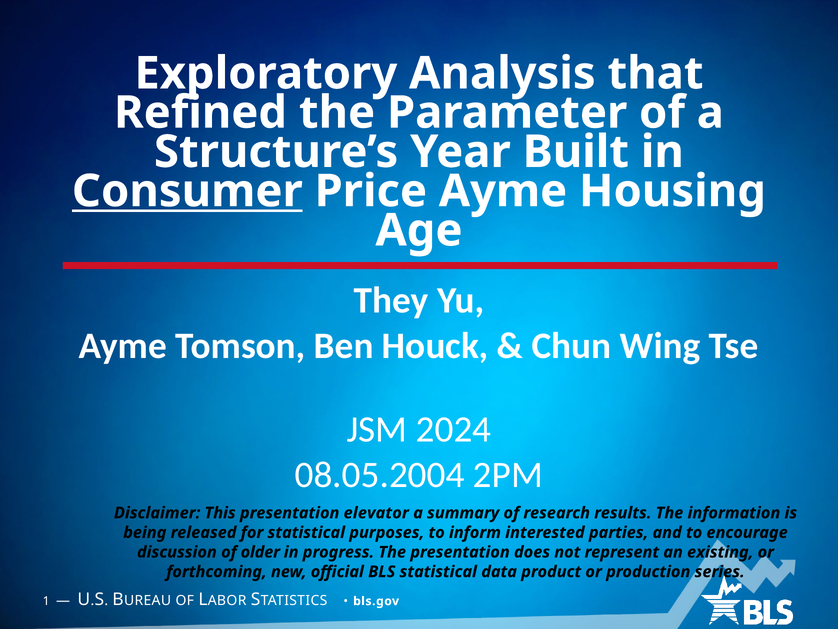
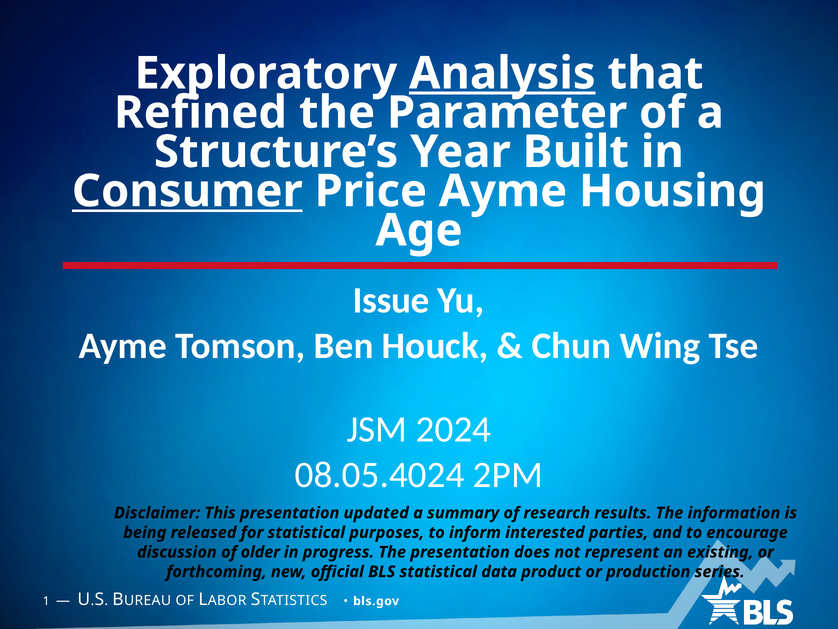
Analysis underline: none -> present
They: They -> Issue
08.05.2004: 08.05.2004 -> 08.05.4024
elevator: elevator -> updated
